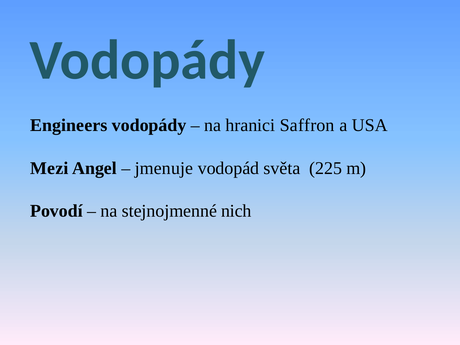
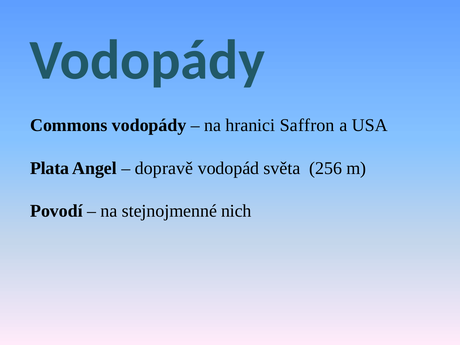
Engineers: Engineers -> Commons
Mezi: Mezi -> Plata
jmenuje: jmenuje -> dopravě
225: 225 -> 256
